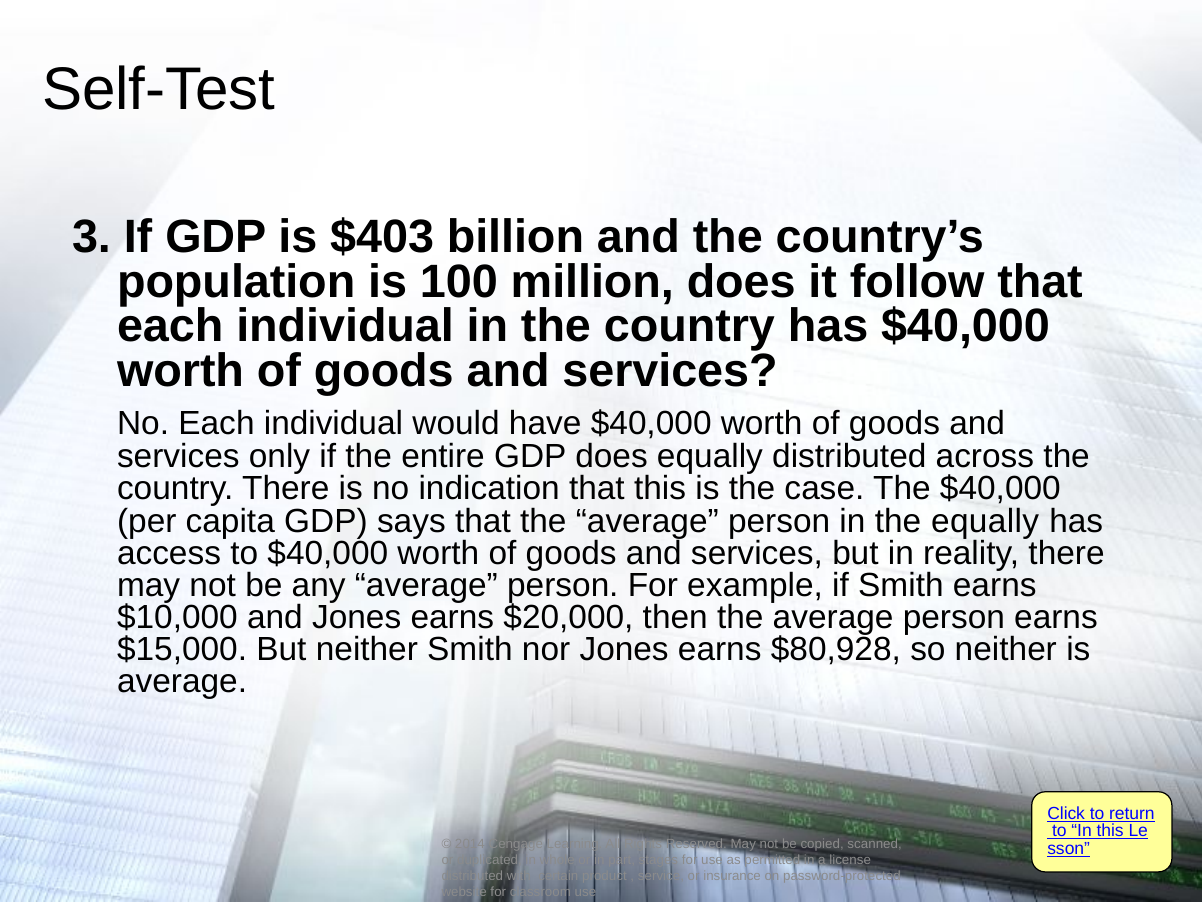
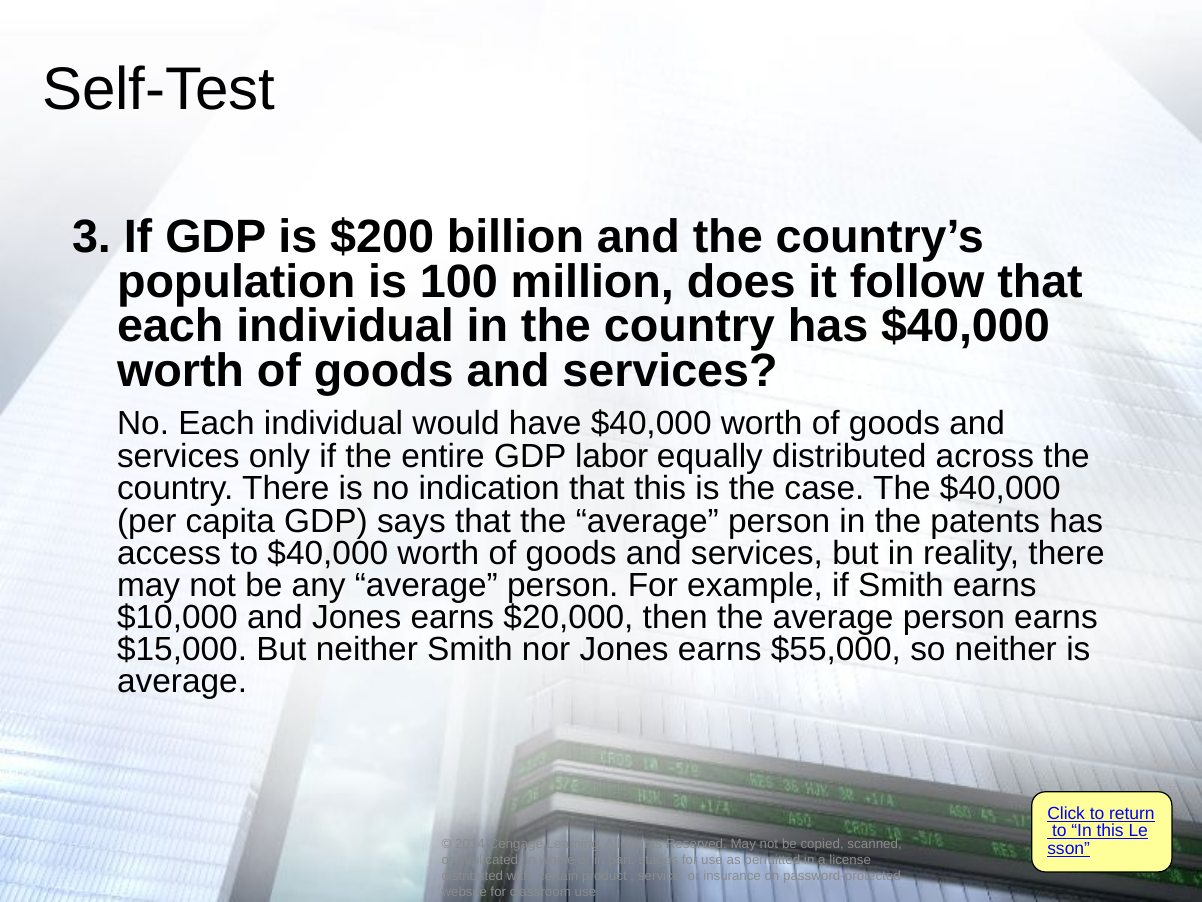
$403: $403 -> $200
GDP does: does -> labor
the equally: equally -> patents
$80,928: $80,928 -> $55,000
